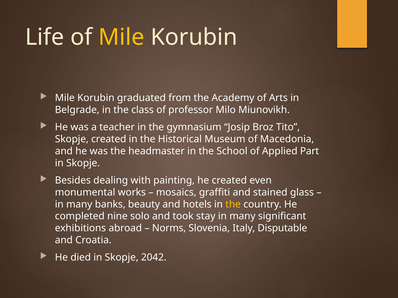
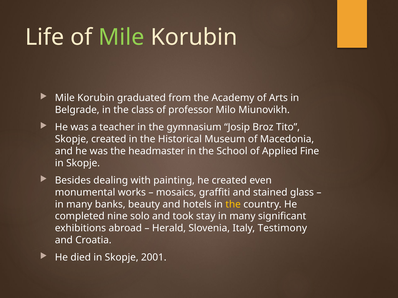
Mile at (121, 37) colour: yellow -> light green
Part: Part -> Fine
Norms: Norms -> Herald
Disputable: Disputable -> Testimony
2042: 2042 -> 2001
